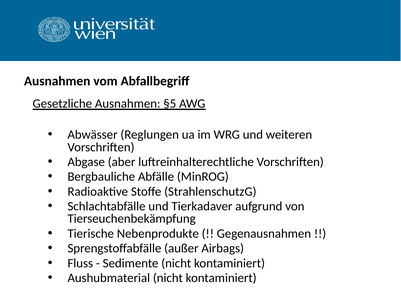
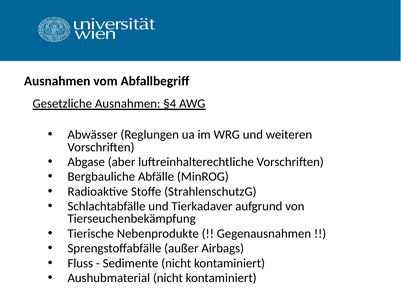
§5: §5 -> §4
